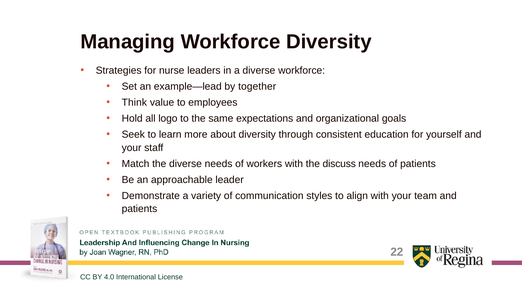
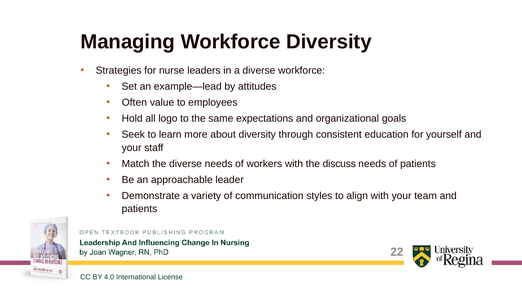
together: together -> attitudes
Think: Think -> Often
